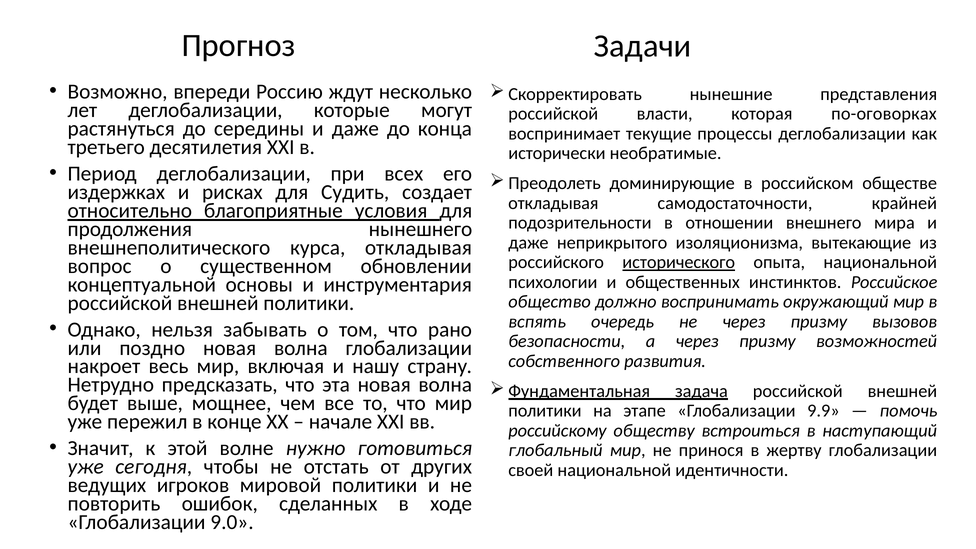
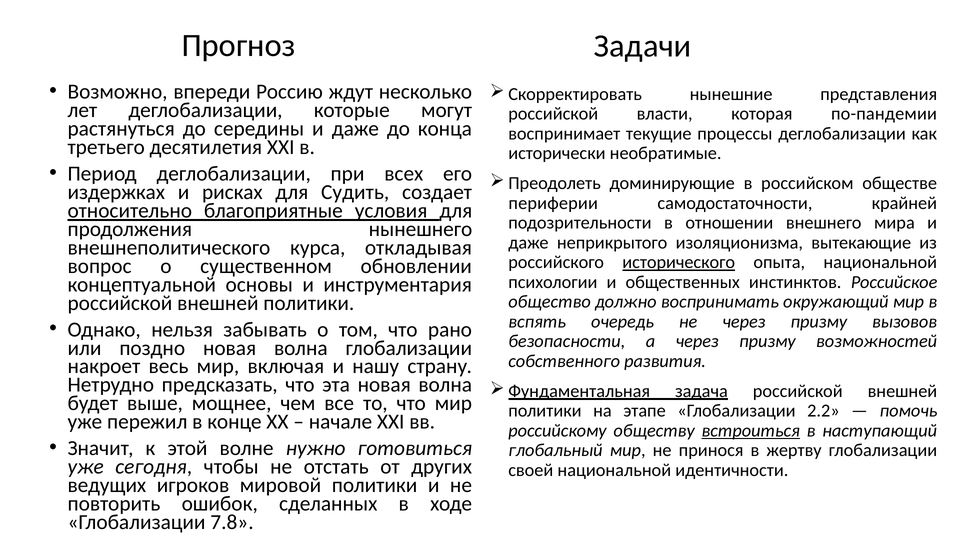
по-оговорках: по-оговорках -> по-пандемии
откладывая at (553, 203): откладывая -> периферии
9.9: 9.9 -> 2.2
встроиться underline: none -> present
9.0: 9.0 -> 7.8
